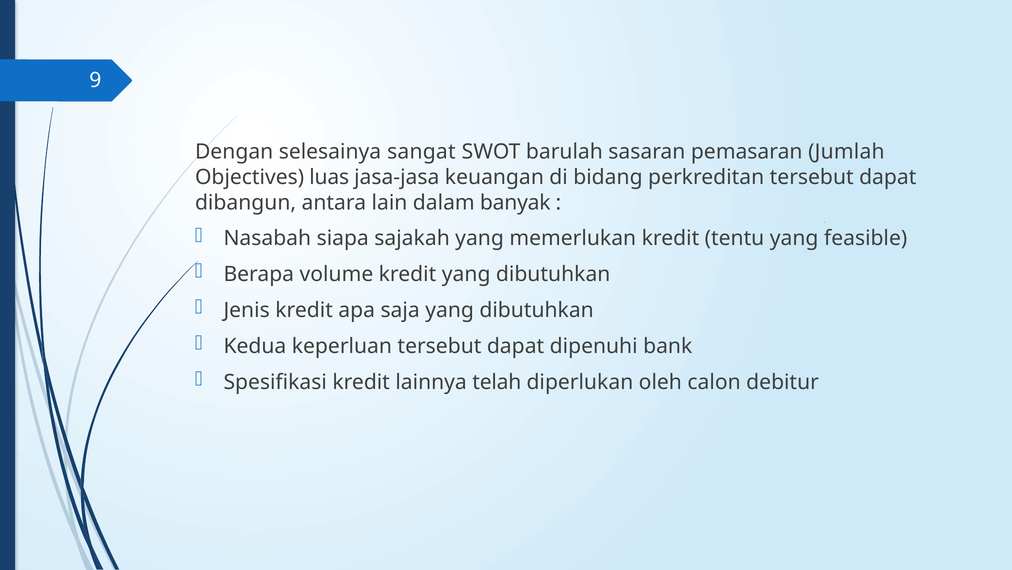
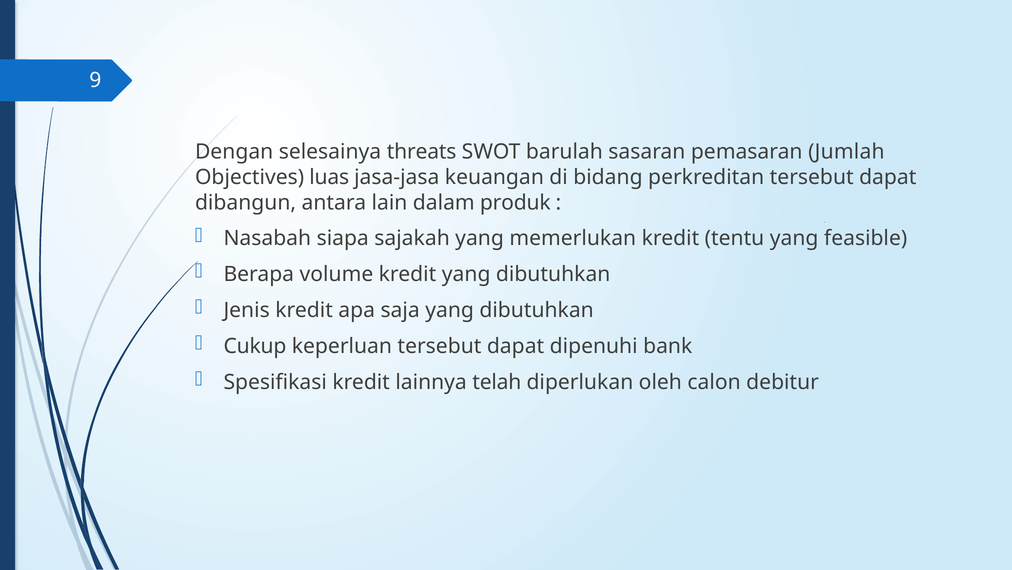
sangat: sangat -> threats
banyak: banyak -> produk
Kedua: Kedua -> Cukup
